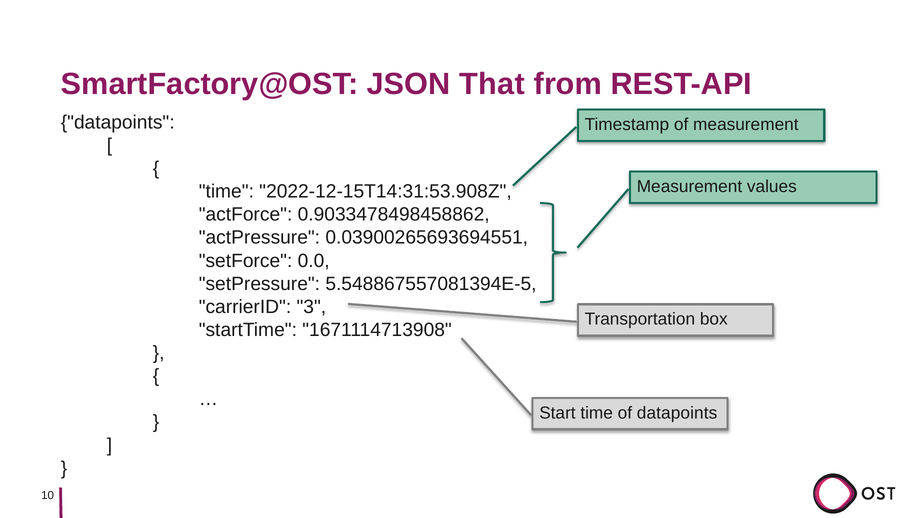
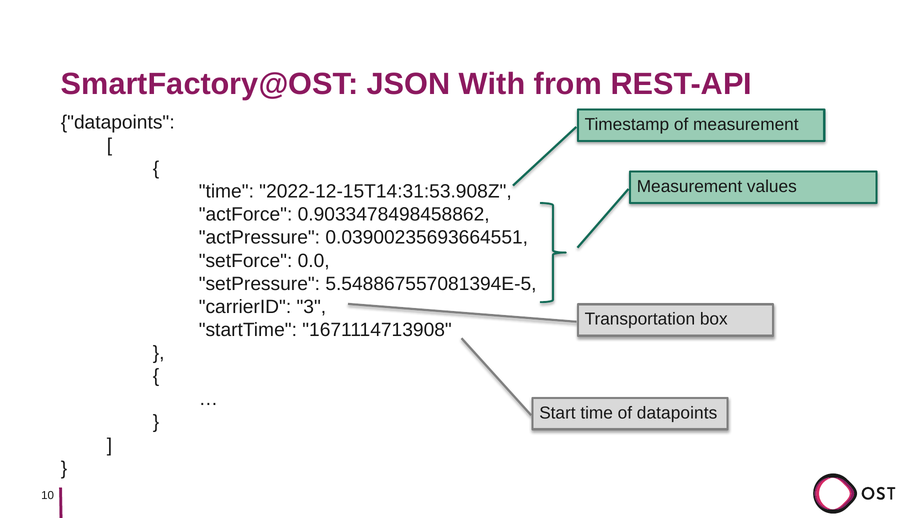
That: That -> With
0.03900265693694551: 0.03900265693694551 -> 0.03900235693664551
